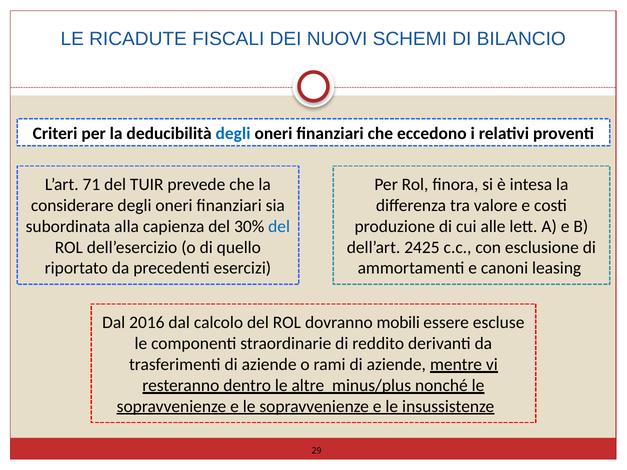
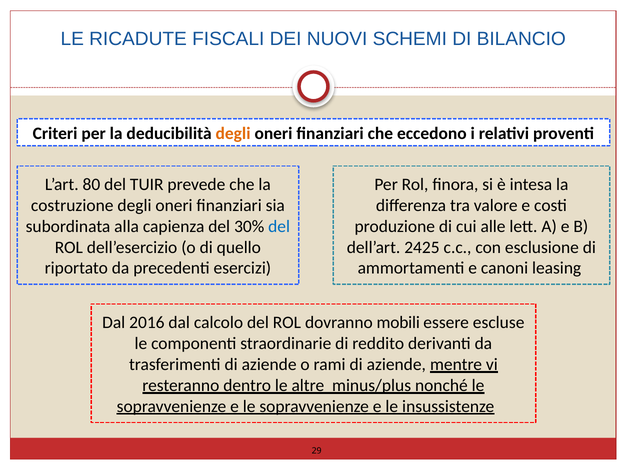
degli at (233, 134) colour: blue -> orange
71: 71 -> 80
considerare: considerare -> costruzione
